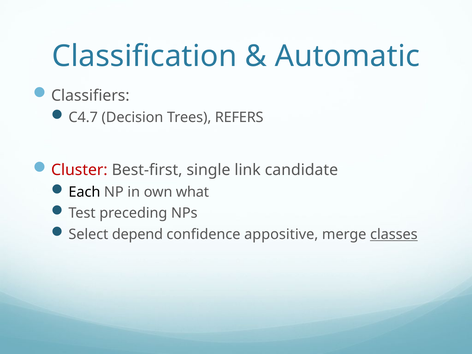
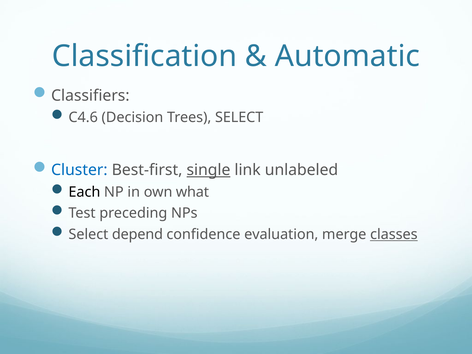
C4.7: C4.7 -> C4.6
Trees REFERS: REFERS -> SELECT
Cluster colour: red -> blue
single underline: none -> present
candidate: candidate -> unlabeled
appositive: appositive -> evaluation
